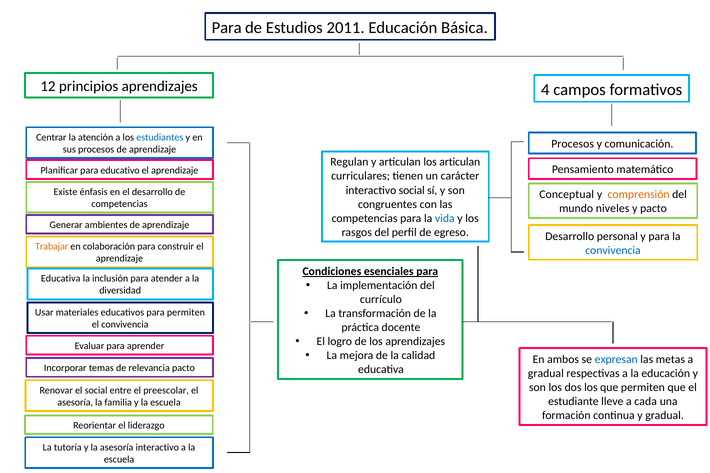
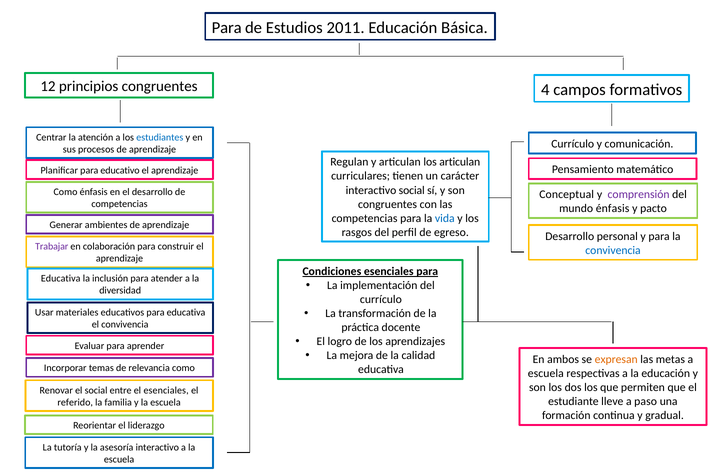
principios aprendizajes: aprendizajes -> congruentes
Procesos at (573, 144): Procesos -> Currículo
Existe at (65, 192): Existe -> Como
comprensión colour: orange -> purple
mundo niveles: niveles -> énfasis
Trabajar colour: orange -> purple
para permiten: permiten -> educativa
expresan colour: blue -> orange
relevancia pacto: pacto -> como
gradual at (546, 374): gradual -> escuela
el preescolar: preescolar -> esenciales
cada: cada -> paso
asesoría at (75, 403): asesoría -> referido
